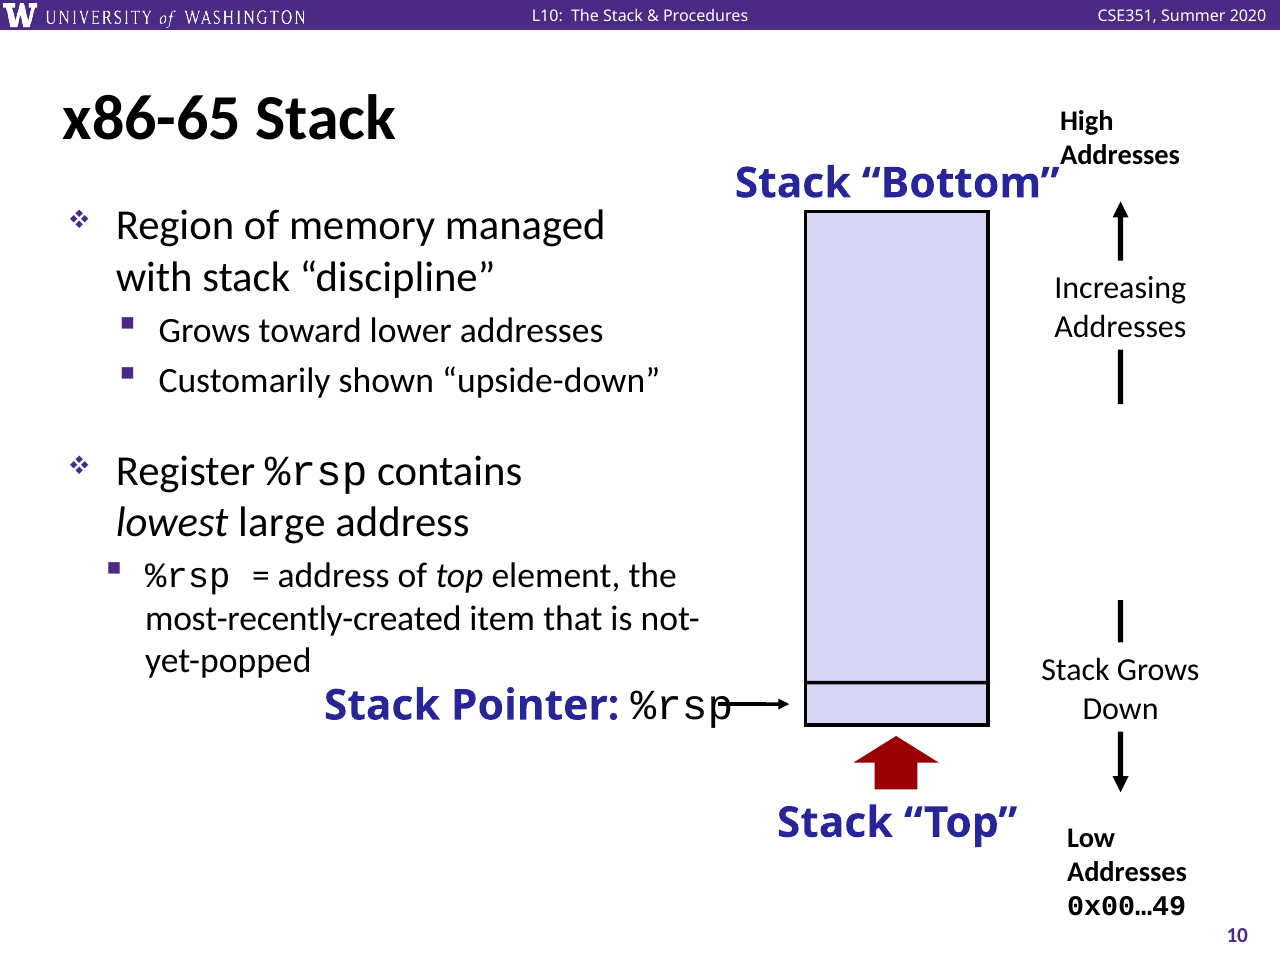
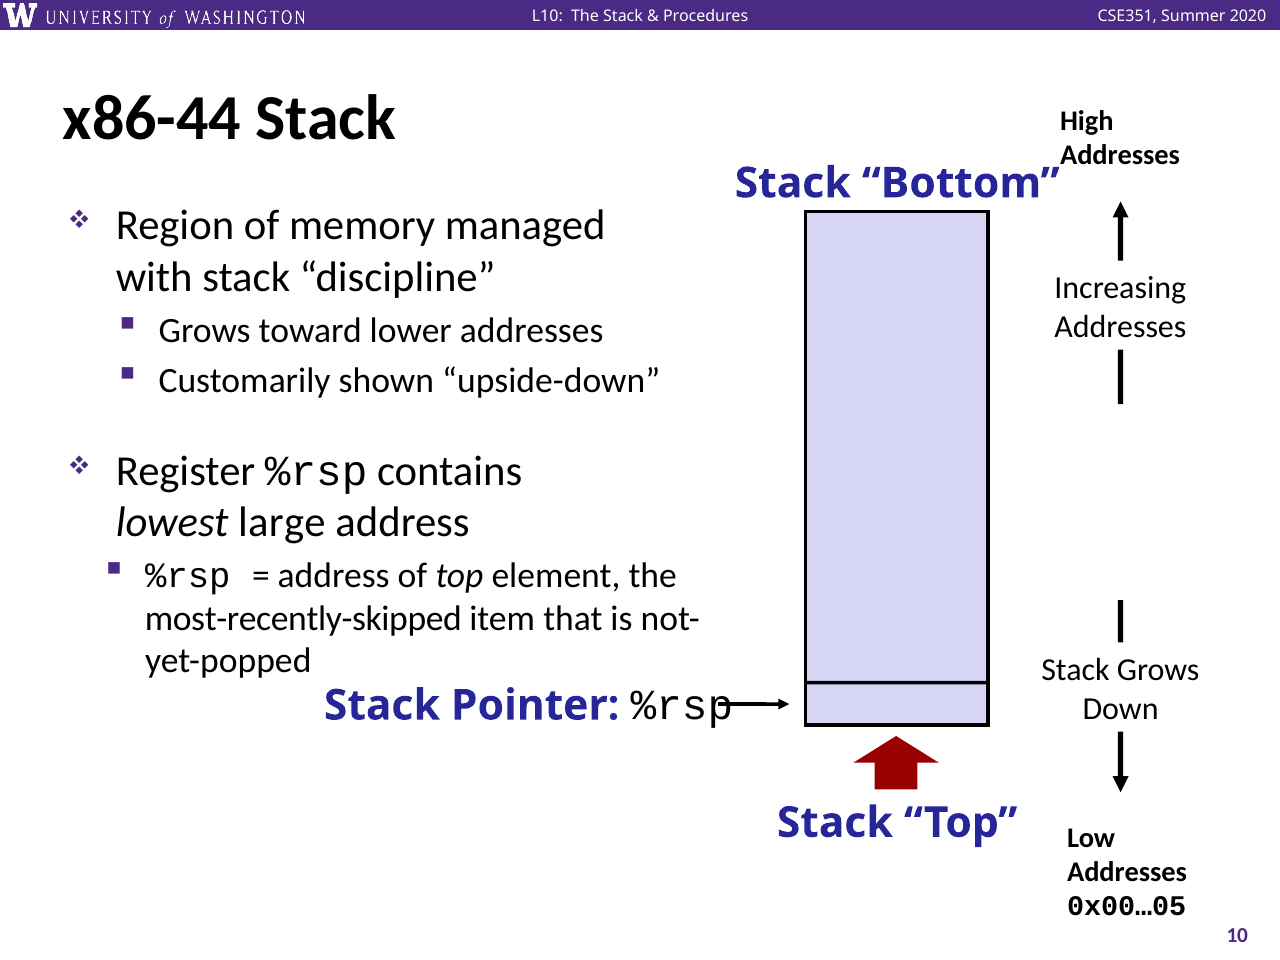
x86-65: x86-65 -> x86-44
most-recently-created: most-recently-created -> most-recently-skipped
0x00…49: 0x00…49 -> 0x00…05
